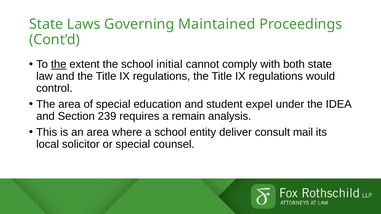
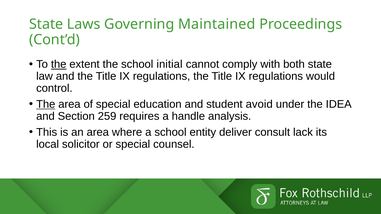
The at (46, 104) underline: none -> present
expel: expel -> avoid
239: 239 -> 259
remain: remain -> handle
mail: mail -> lack
